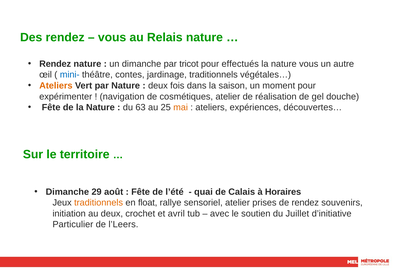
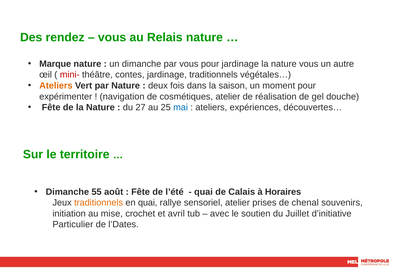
Rendez at (55, 64): Rendez -> Marque
par tricot: tricot -> vous
pour effectués: effectués -> jardinage
mini- colour: blue -> red
63: 63 -> 27
mai colour: orange -> blue
29: 29 -> 55
en float: float -> quai
de rendez: rendez -> chenal
au deux: deux -> mise
l’Leers: l’Leers -> l’Dates
